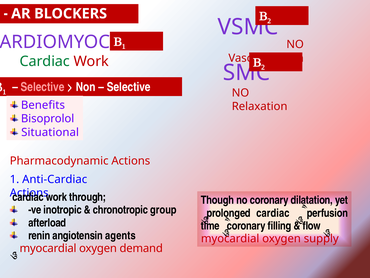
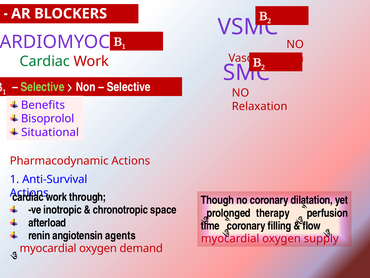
Selective at (43, 87) colour: pink -> light green
Anti-Cardiac: Anti-Cardiac -> Anti-Survival
group: group -> space
prolonged cardiac: cardiac -> therapy
